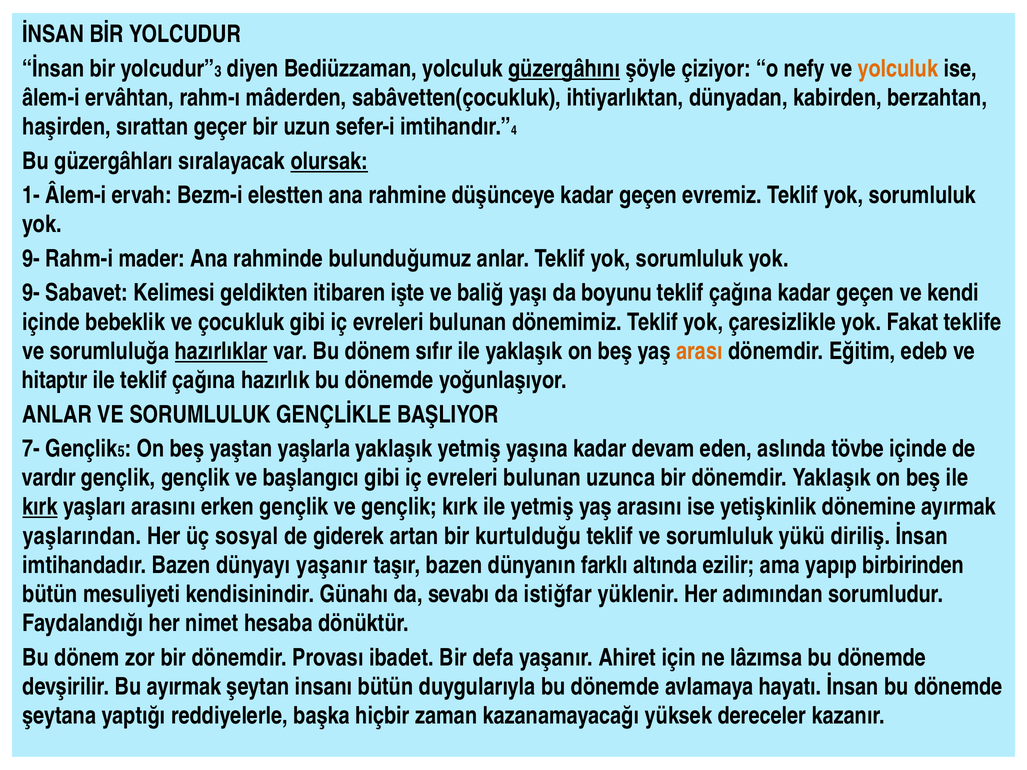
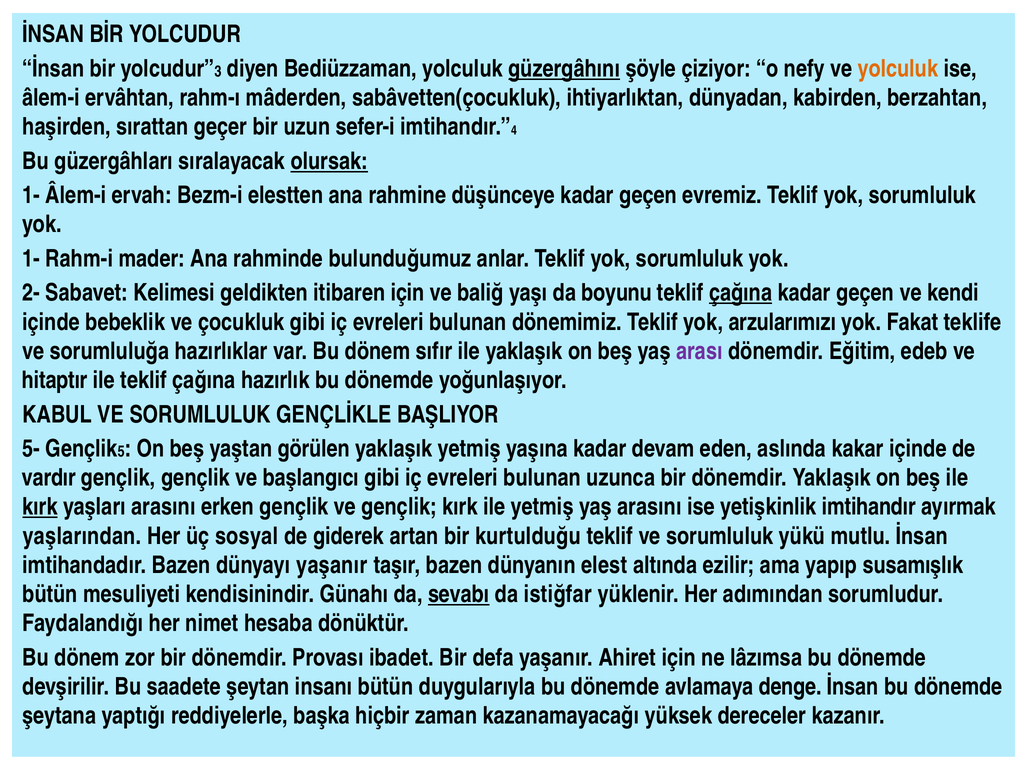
9- at (31, 259): 9- -> 1-
9- at (31, 293): 9- -> 2-
itibaren işte: işte -> için
çağına at (741, 293) underline: none -> present
çaresizlikle: çaresizlikle -> arzularımızı
hazırlıklar underline: present -> none
arası colour: orange -> purple
ANLAR at (57, 415): ANLAR -> KABUL
7-: 7- -> 5-
yaşlarla: yaşlarla -> görülen
tövbe: tövbe -> kakar
yetişkinlik dönemine: dönemine -> imtihandır
diriliş: diriliş -> mutlu
farklı: farklı -> elest
birbirinden: birbirinden -> susamışlık
sevabı underline: none -> present
Bu ayırmak: ayırmak -> saadete
hayatı: hayatı -> denge
